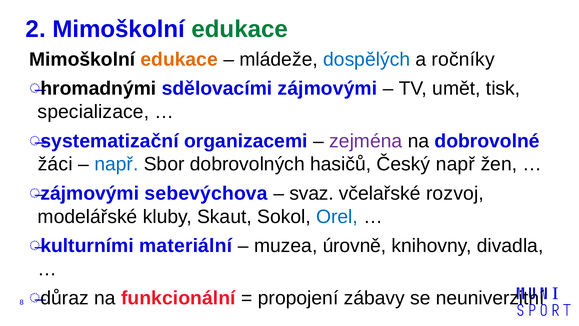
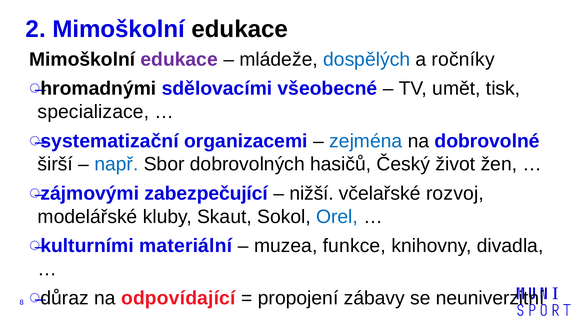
edukace at (240, 29) colour: green -> black
edukace at (179, 59) colour: orange -> purple
sdělovacími zájmovými: zájmovými -> všeobecné
zejména colour: purple -> blue
žáci: žáci -> širší
Český např: např -> život
sebevýchova: sebevýchova -> zabezpečující
svaz: svaz -> nižší
úrovně: úrovně -> funkce
funkcionální: funkcionální -> odpovídající
